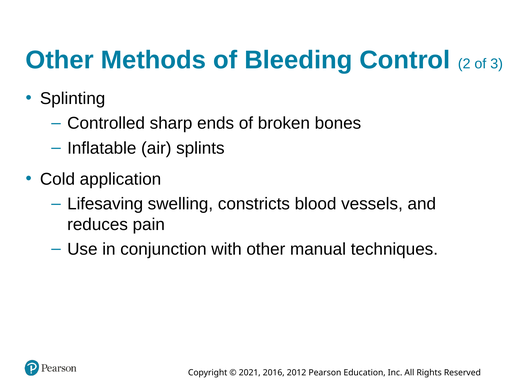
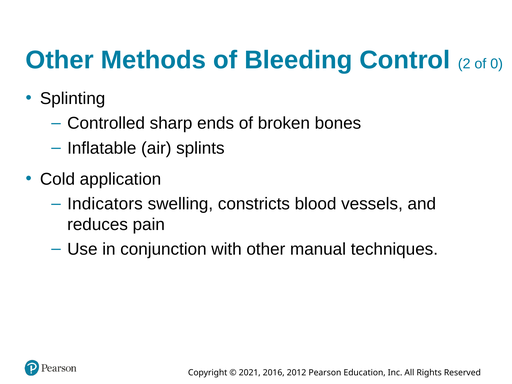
3: 3 -> 0
Lifesaving: Lifesaving -> Indicators
